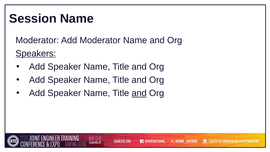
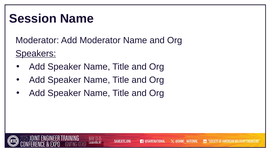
and at (139, 93) underline: present -> none
